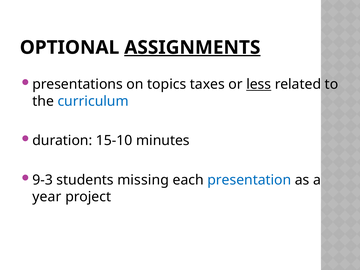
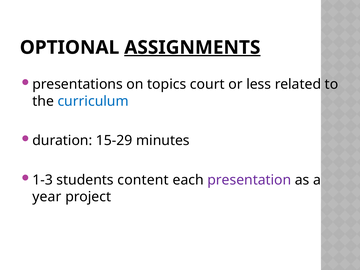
taxes: taxes -> court
less underline: present -> none
15-10: 15-10 -> 15-29
9-3: 9-3 -> 1-3
missing: missing -> content
presentation colour: blue -> purple
